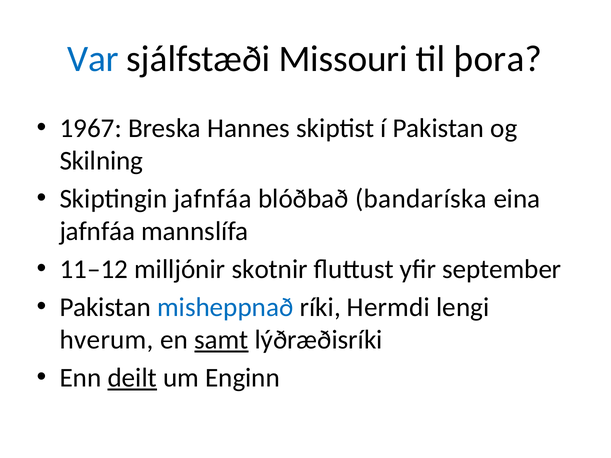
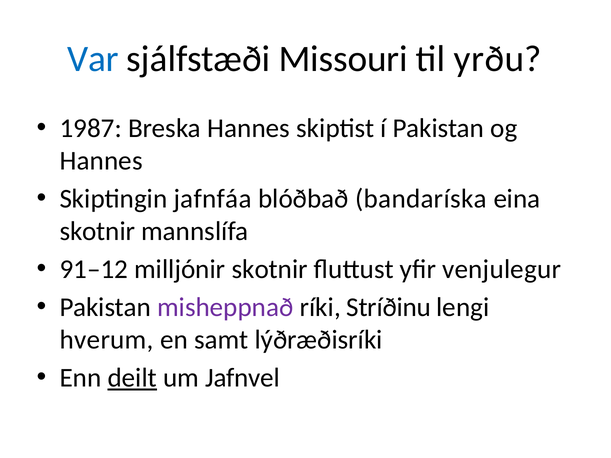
þora: þora -> yrðu
1967: 1967 -> 1987
Skilning at (101, 161): Skilning -> Hannes
jafnfáa at (97, 231): jafnfáa -> skotnir
11–12: 11–12 -> 91–12
september: september -> venjulegur
misheppnað colour: blue -> purple
Hermdi: Hermdi -> Stríðinu
samt underline: present -> none
Enginn: Enginn -> Jafnvel
